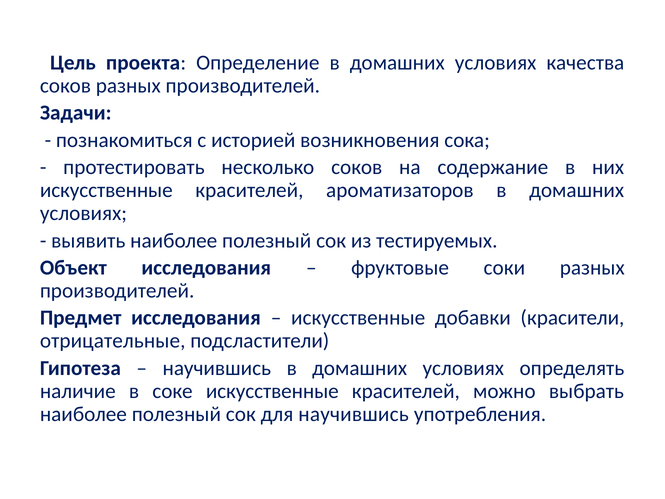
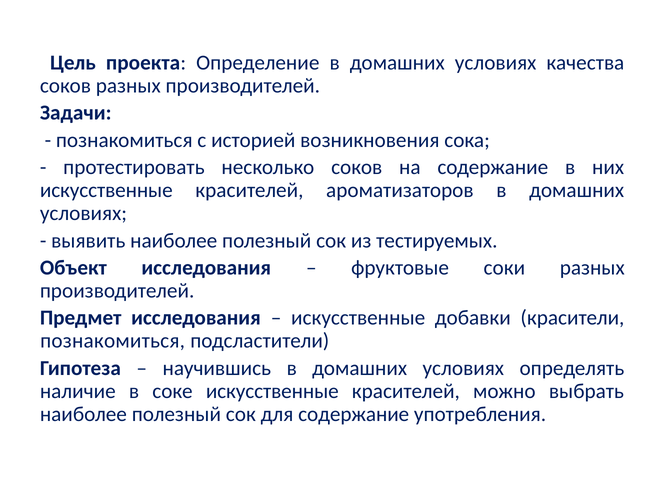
отрицательные at (113, 341): отрицательные -> познакомиться
для научившись: научившись -> содержание
